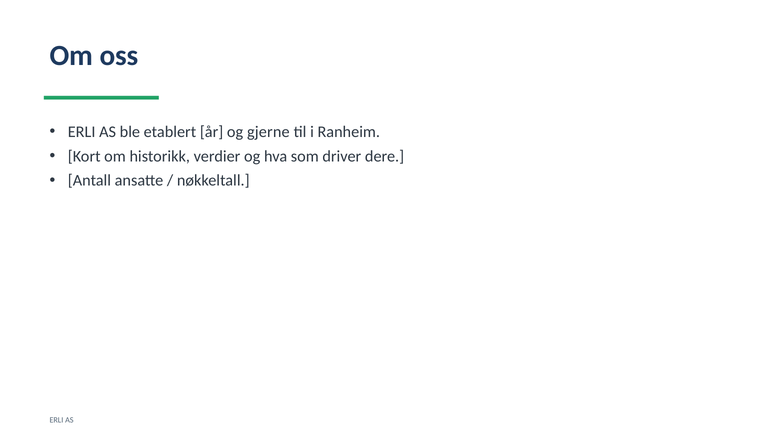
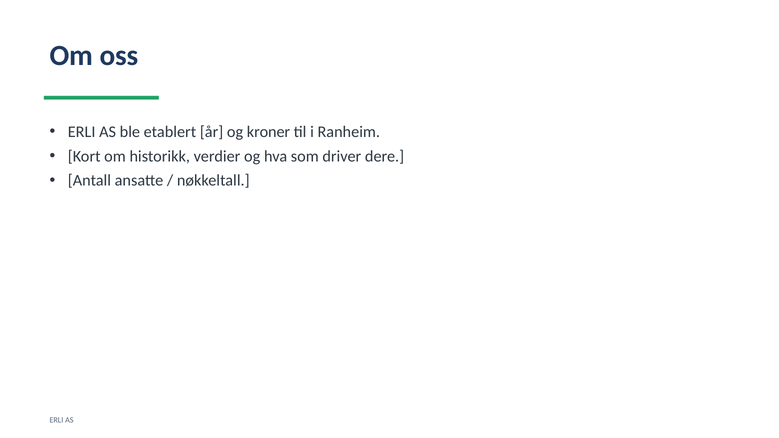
gjerne: gjerne -> kroner
